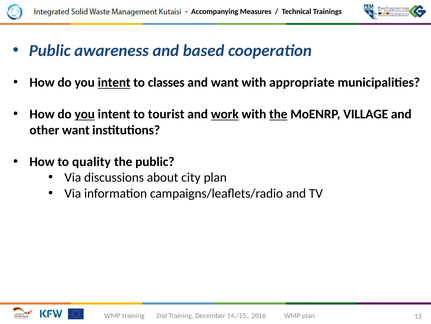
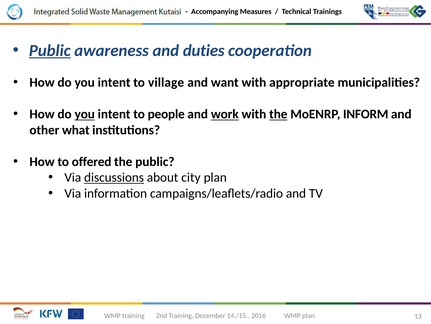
Public at (50, 50) underline: none -> present
based: based -> duties
intent at (114, 82) underline: present -> none
classes: classes -> village
tourist: tourist -> people
VILLAGE: VILLAGE -> INFORM
other want: want -> what
quality: quality -> offered
discussions underline: none -> present
